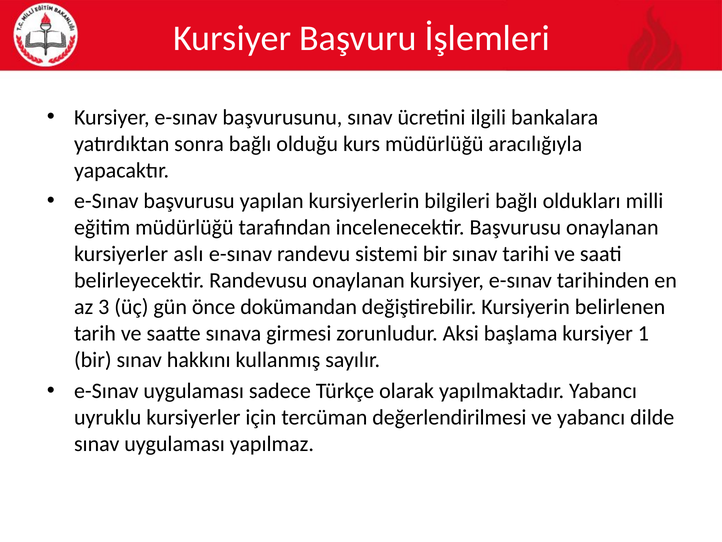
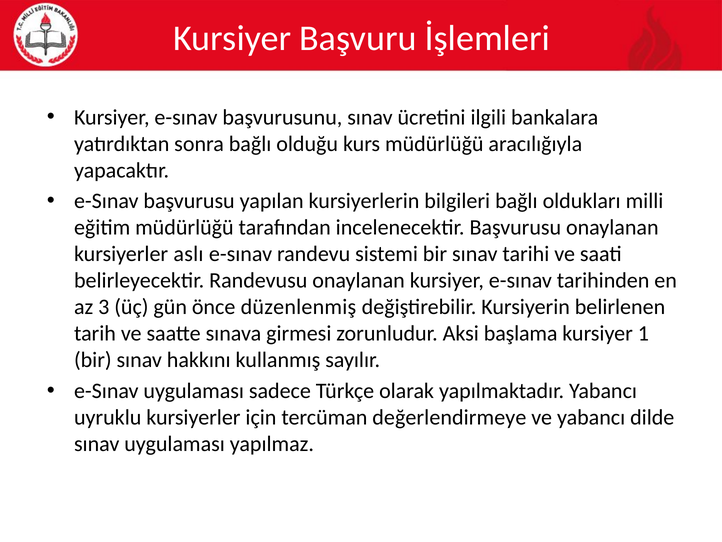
dokümandan: dokümandan -> düzenlenmiş
değerlendirilmesi: değerlendirilmesi -> değerlendirmeye
